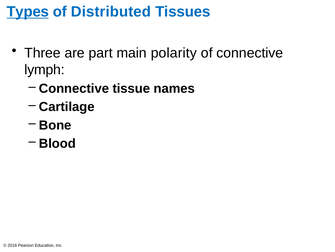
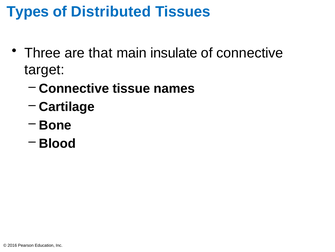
Types underline: present -> none
part: part -> that
polarity: polarity -> insulate
lymph: lymph -> target
